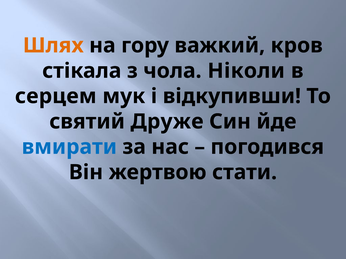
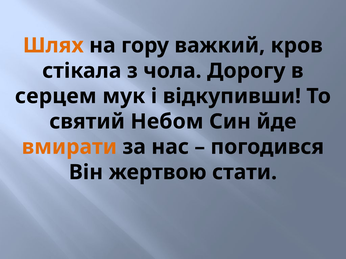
Ніколи: Ніколи -> Дорогу
Друже: Друже -> Небом
вмирати colour: blue -> orange
